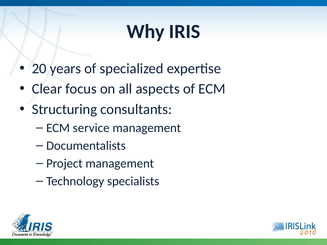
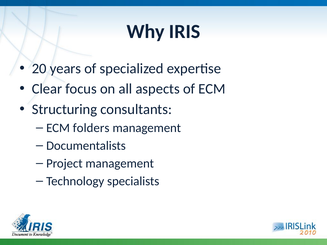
service: service -> folders
